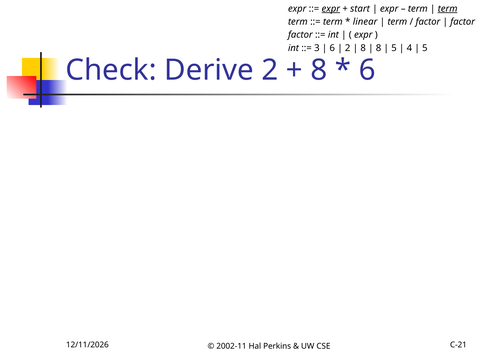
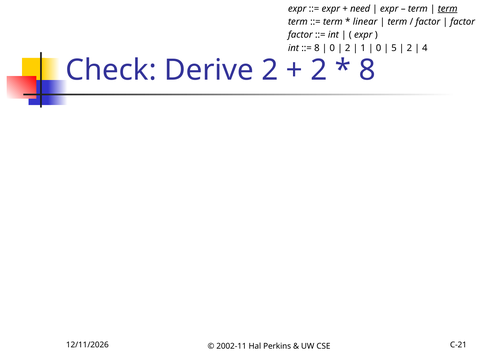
expr at (331, 9) underline: present -> none
start: start -> need
3 at (317, 48): 3 -> 8
6 at (332, 48): 6 -> 0
8 at (363, 48): 8 -> 1
8 at (379, 48): 8 -> 0
4 at (409, 48): 4 -> 2
5 at (425, 48): 5 -> 4
8 at (319, 70): 8 -> 2
6 at (367, 70): 6 -> 8
